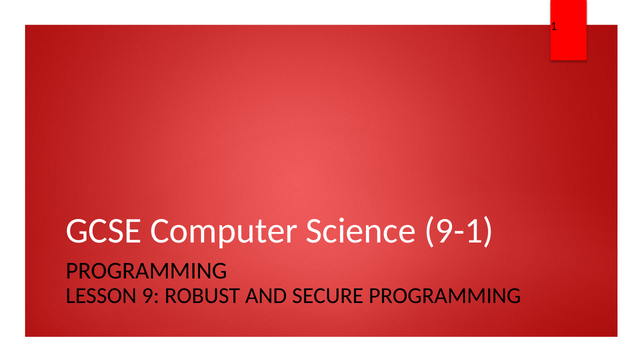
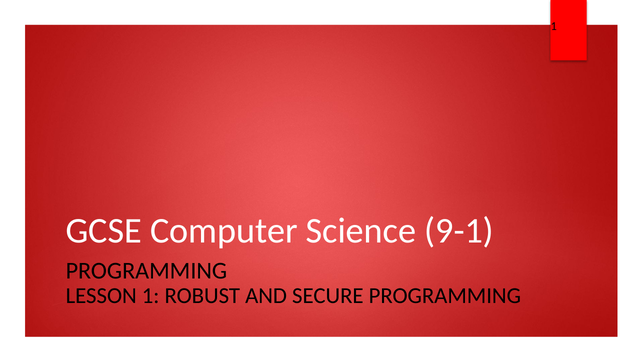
LESSON 9: 9 -> 1
